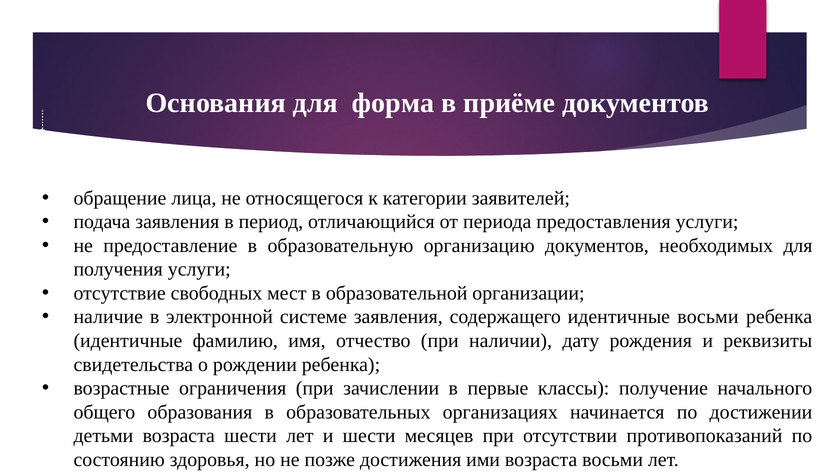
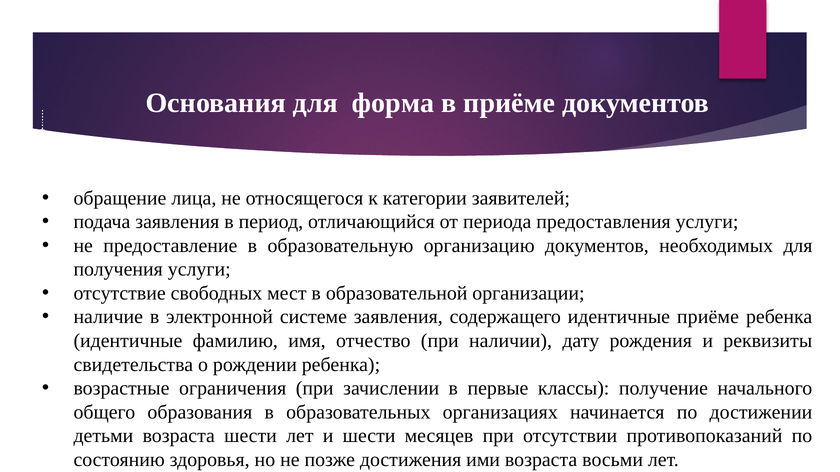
идентичные восьми: восьми -> приёме
